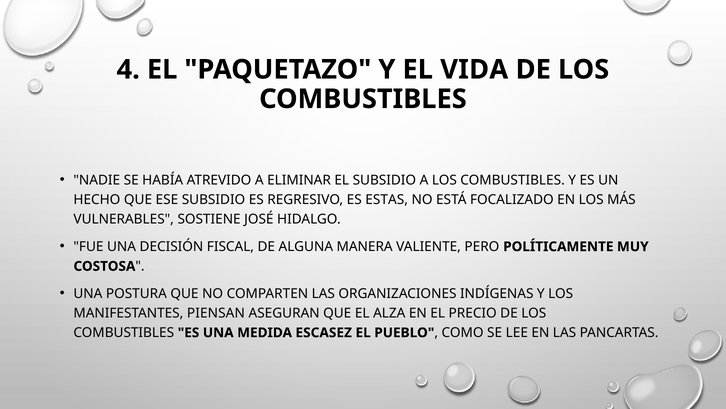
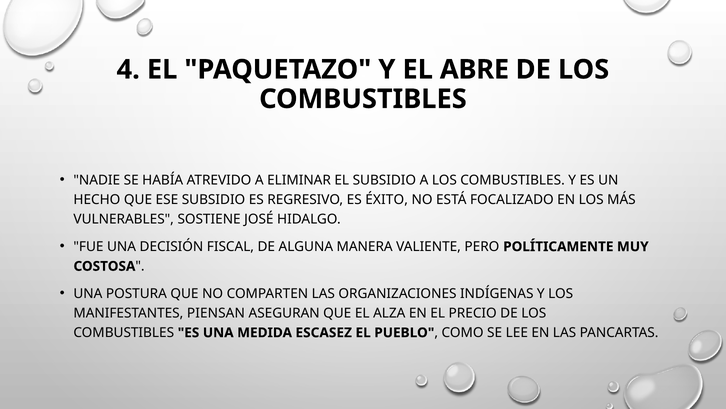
VIDA: VIDA -> ABRE
ESTAS: ESTAS -> ÉXITO
